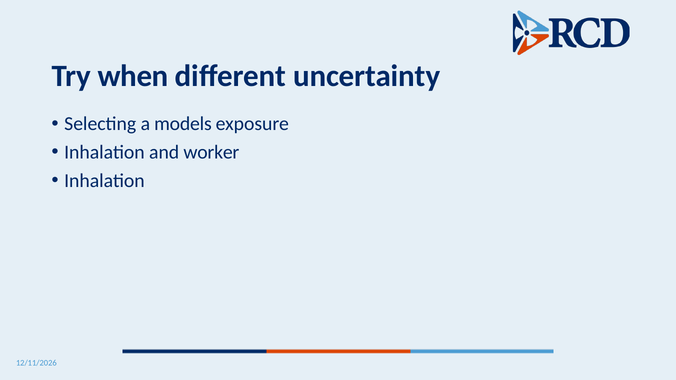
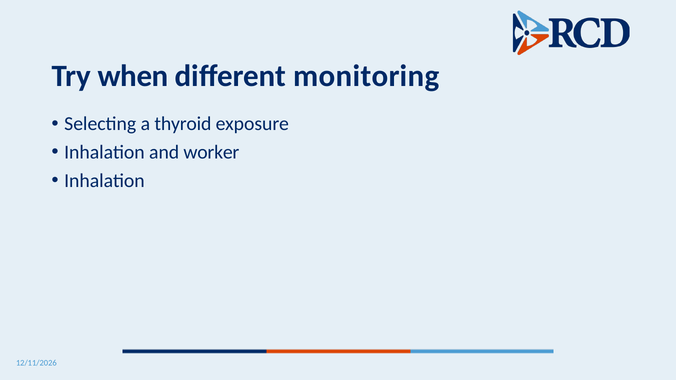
uncertainty: uncertainty -> monitoring
models: models -> thyroid
